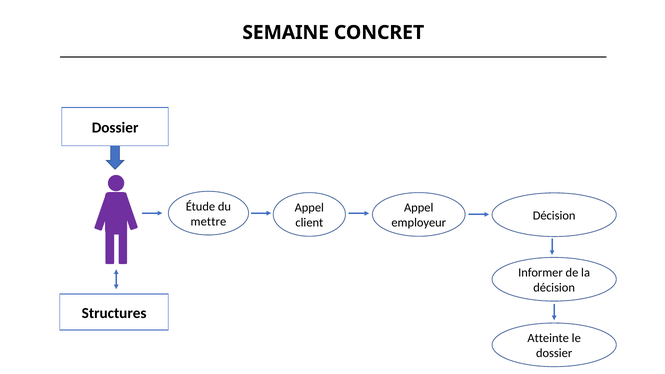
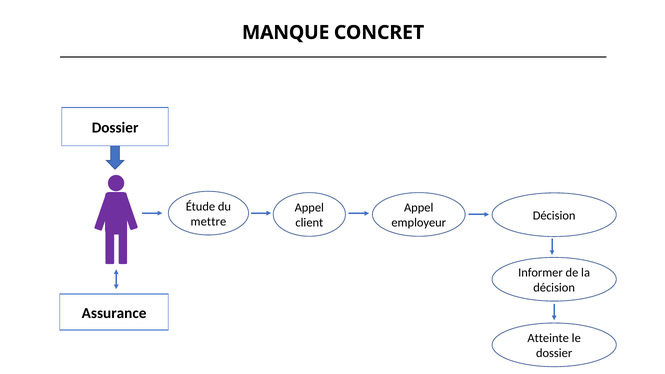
SEMAINE: SEMAINE -> MANQUE
Structures: Structures -> Assurance
